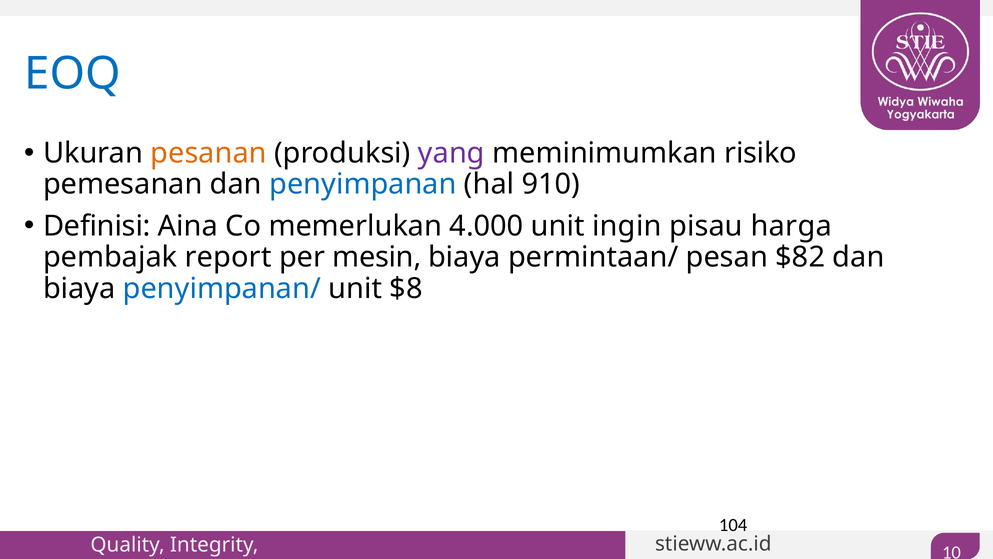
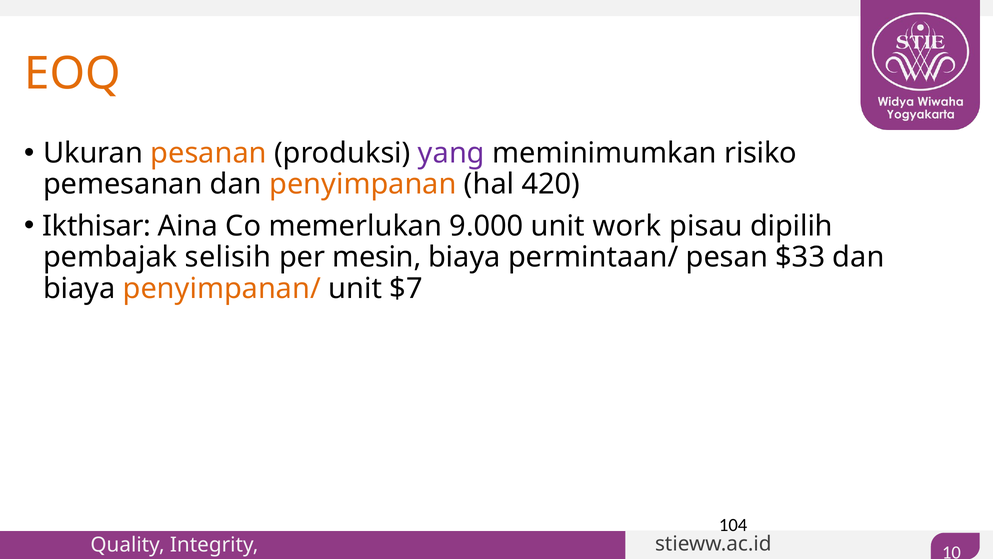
EOQ colour: blue -> orange
penyimpanan colour: blue -> orange
910: 910 -> 420
Definisi: Definisi -> Ikthisar
4.000: 4.000 -> 9.000
ingin: ingin -> work
harga: harga -> dipilih
report: report -> selisih
$82: $82 -> $33
penyimpanan/ colour: blue -> orange
$8: $8 -> $7
